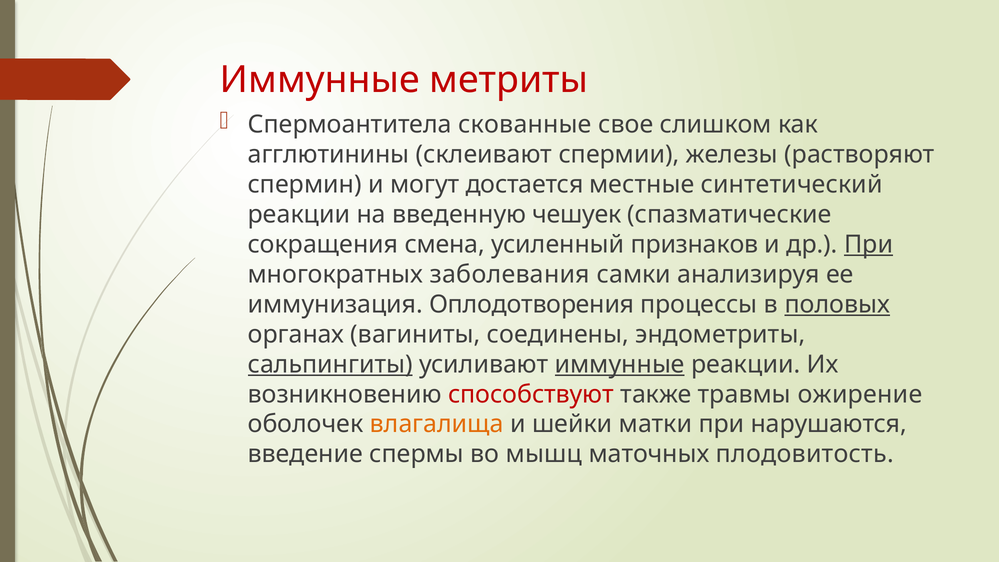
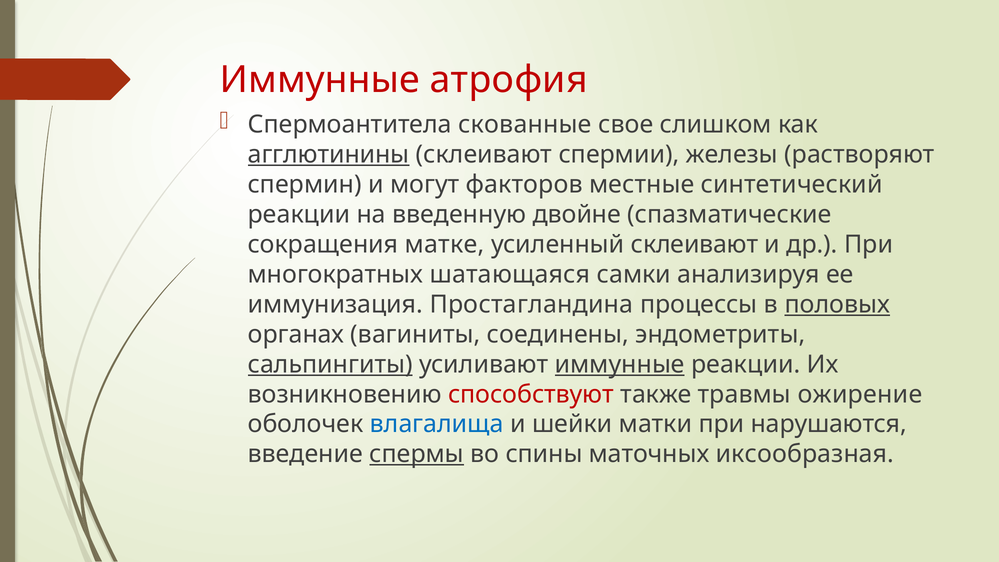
метриты: метриты -> атрофия
агглютинины underline: none -> present
достается: достается -> факторов
чешуек: чешуек -> двойне
смена: смена -> матке
усиленный признаков: признаков -> склеивают
При at (869, 244) underline: present -> none
заболевания: заболевания -> шатающаяся
Оплодотворения: Оплодотворения -> Простагландина
влагалища colour: orange -> blue
спермы underline: none -> present
мышц: мышц -> спины
плодовитость: плодовитость -> иксообразная
